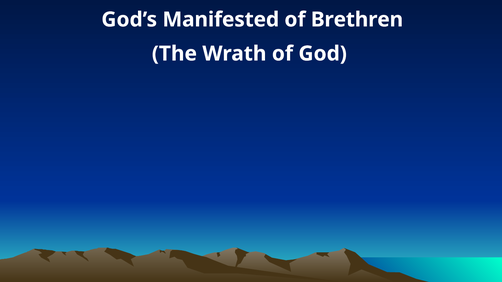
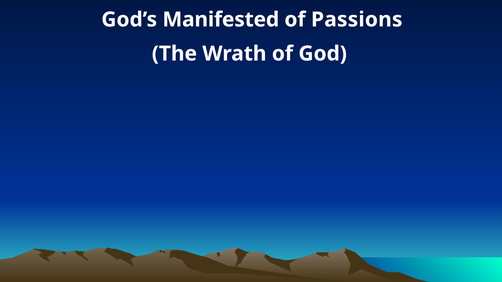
Brethren: Brethren -> Passions
